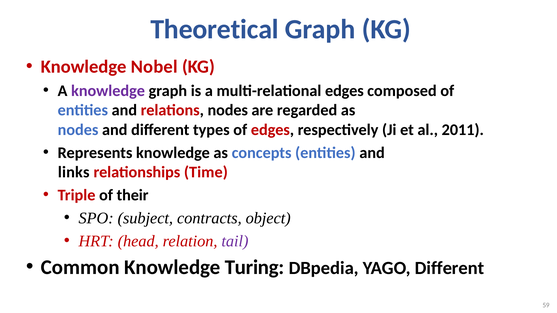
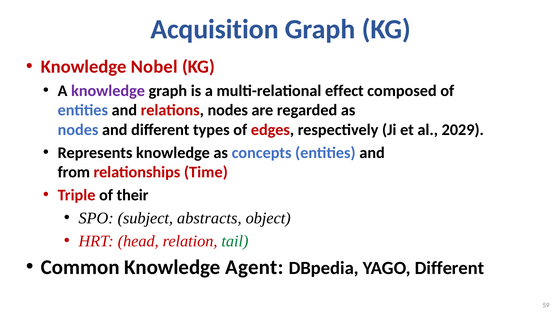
Theoretical: Theoretical -> Acquisition
multi-relational edges: edges -> effect
2011: 2011 -> 2029
links: links -> from
contracts: contracts -> abstracts
tail colour: purple -> green
Turing: Turing -> Agent
